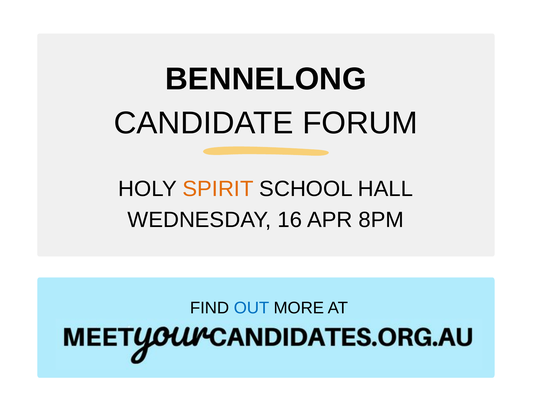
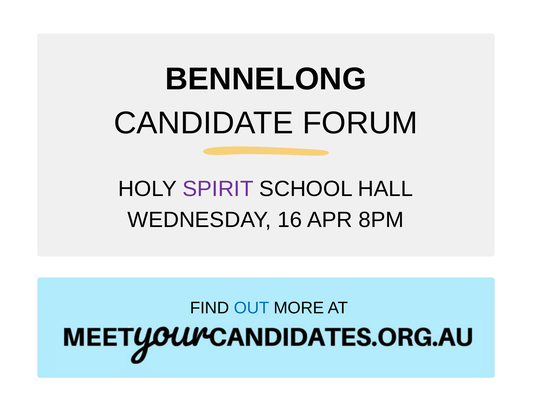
SPIRIT colour: orange -> purple
